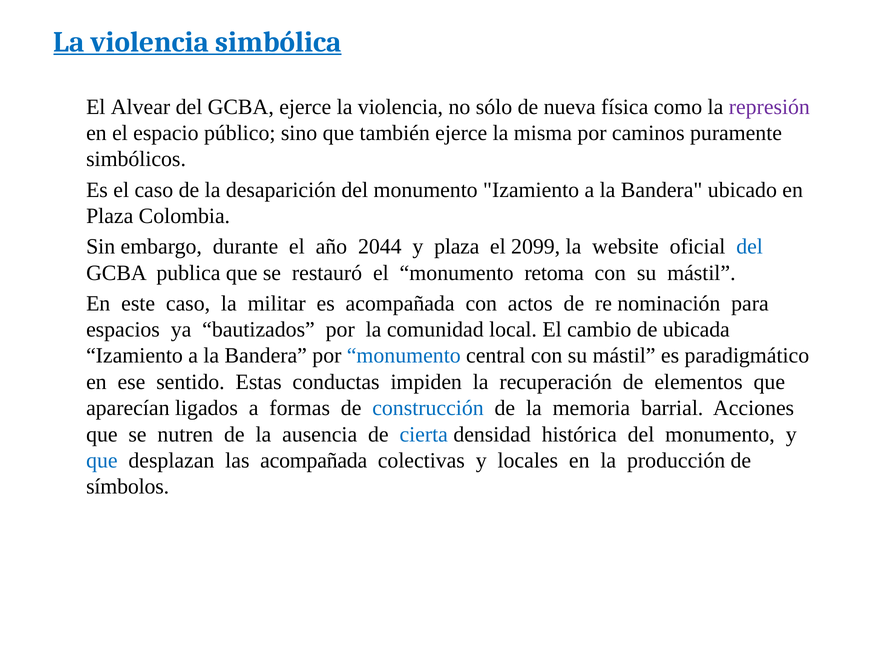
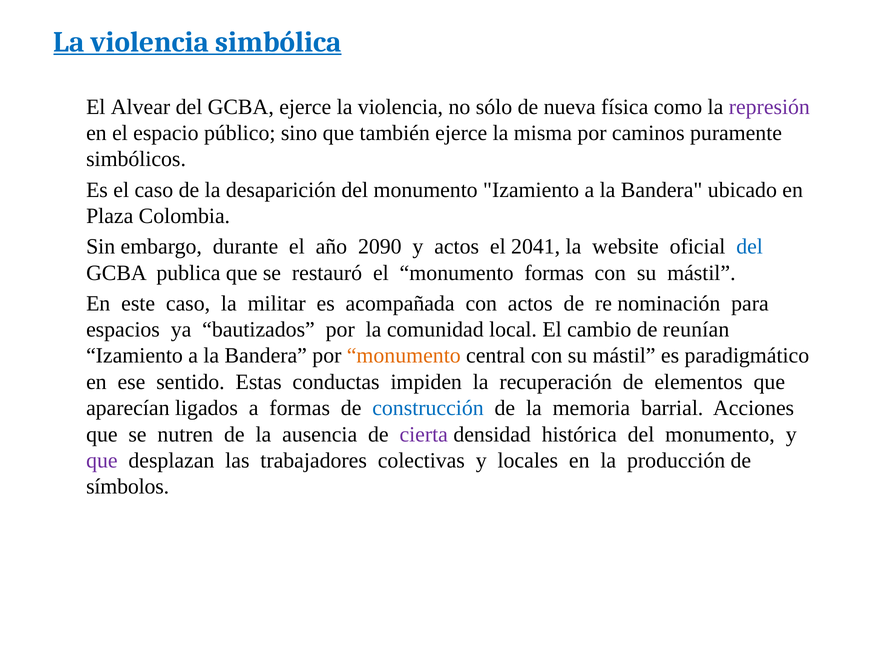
2044: 2044 -> 2090
y plaza: plaza -> actos
2099: 2099 -> 2041
monumento retoma: retoma -> formas
ubicada: ubicada -> reunían
monumento at (404, 356) colour: blue -> orange
cierta colour: blue -> purple
que at (102, 460) colour: blue -> purple
las acompañada: acompañada -> trabajadores
